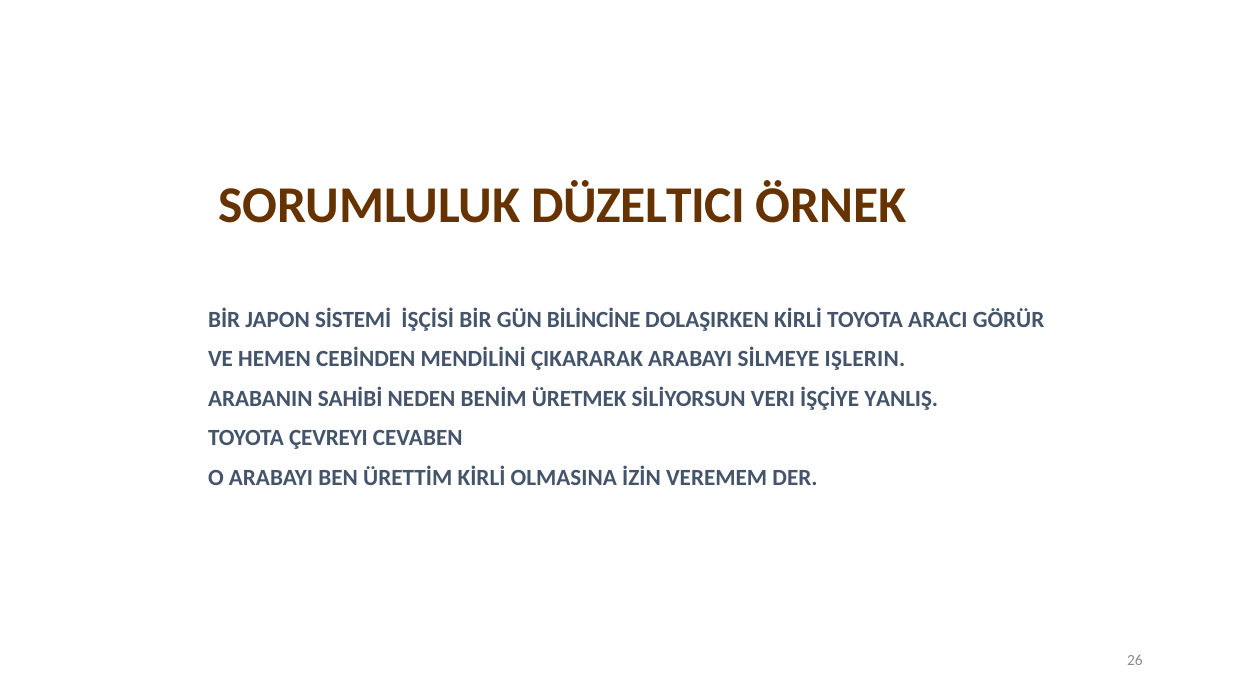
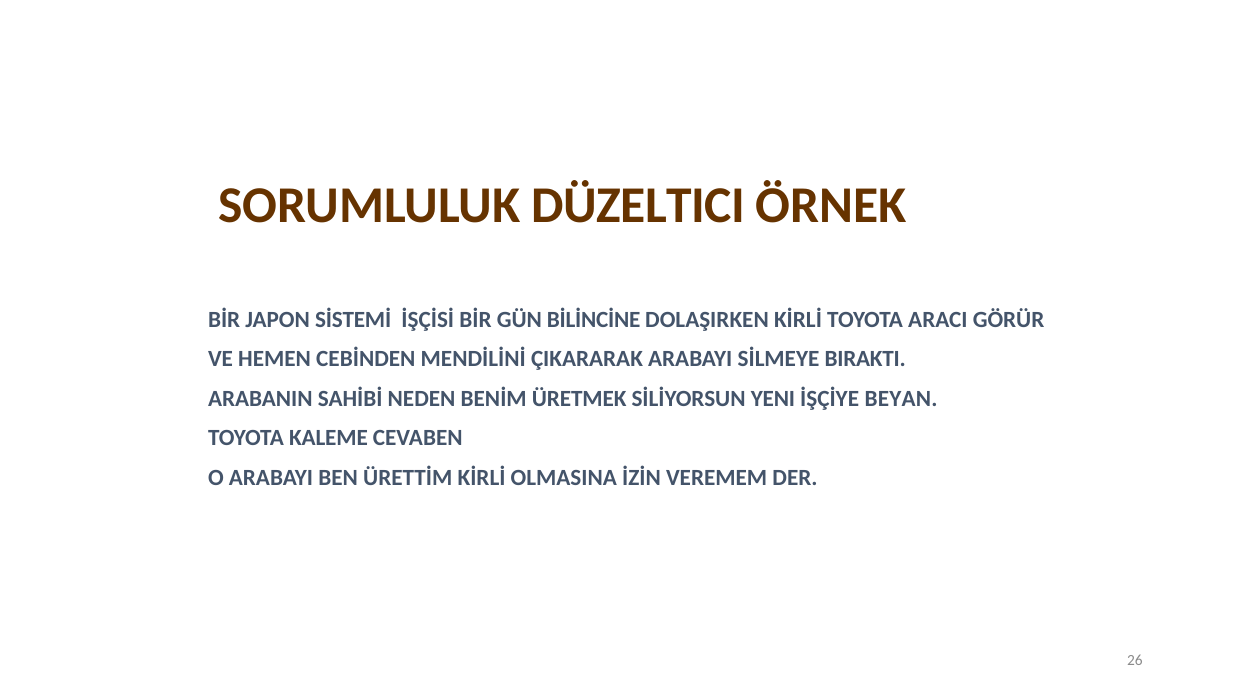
IŞLERIN: IŞLERIN -> BIRAKTI
VERI: VERI -> YENI
YANLIŞ: YANLIŞ -> BEYAN
ÇEVREYI: ÇEVREYI -> KALEME
